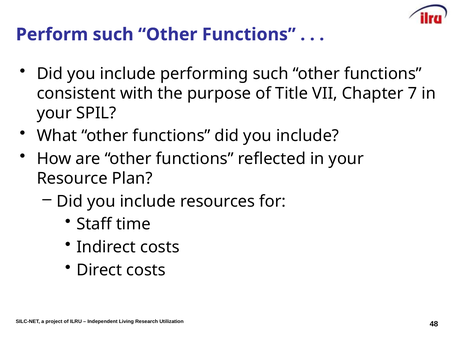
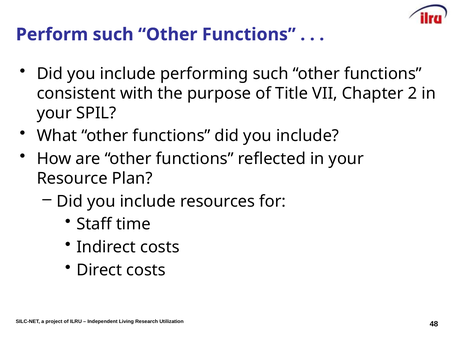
7: 7 -> 2
